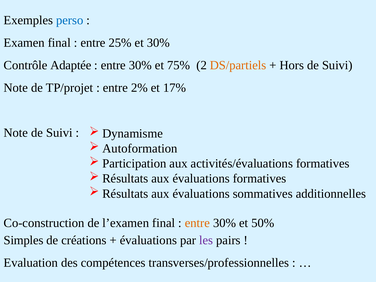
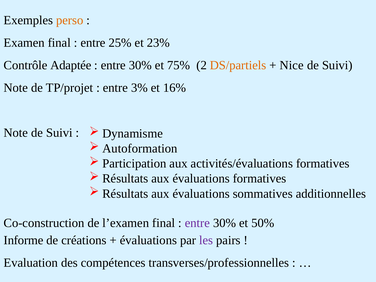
perso colour: blue -> orange
et 30%: 30% -> 23%
Hors: Hors -> Nice
2%: 2% -> 3%
17%: 17% -> 16%
entre at (197, 223) colour: orange -> purple
Simples: Simples -> Informe
